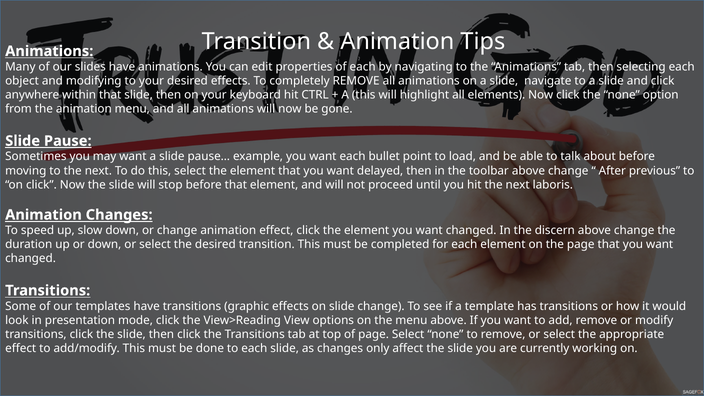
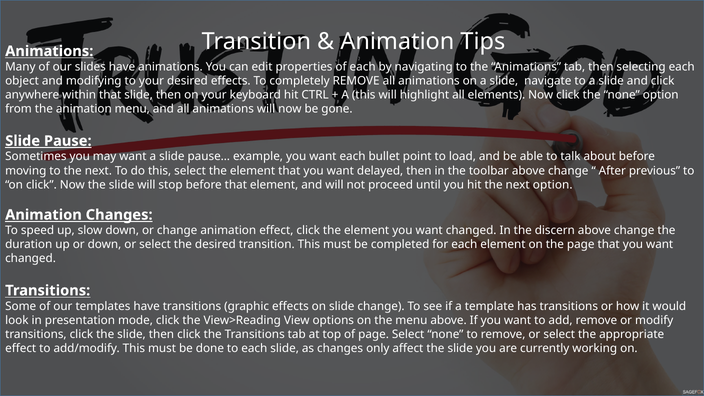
next laboris: laboris -> option
